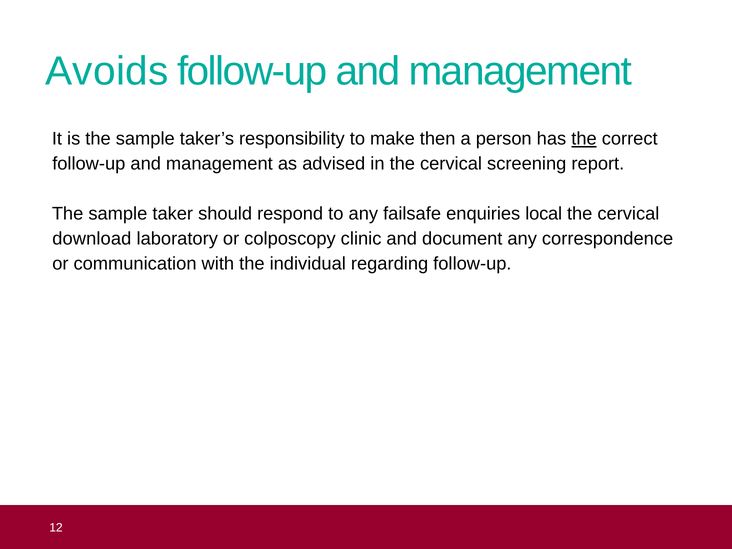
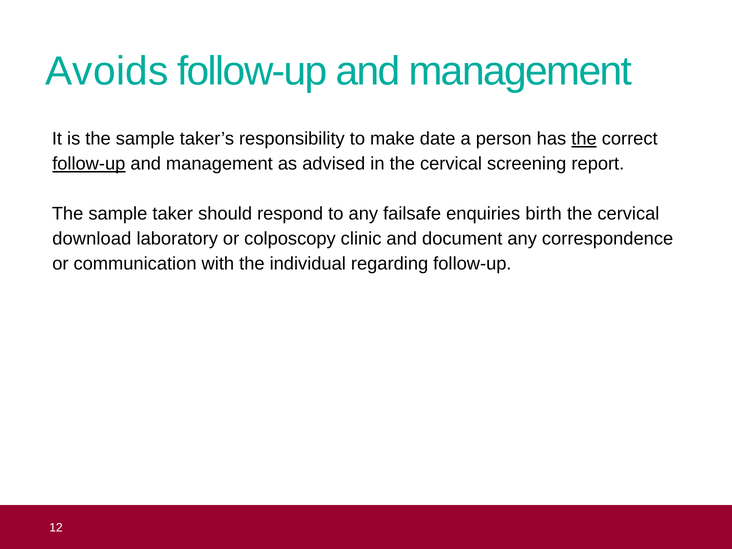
then: then -> date
follow-up at (89, 164) underline: none -> present
local: local -> birth
